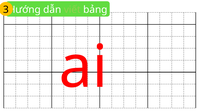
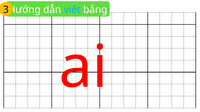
viết colour: light green -> light blue
